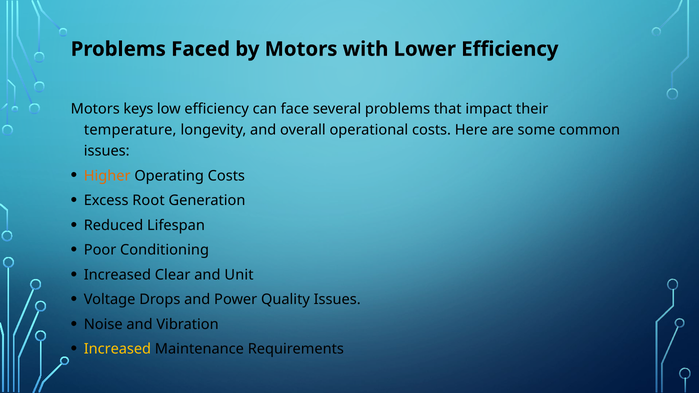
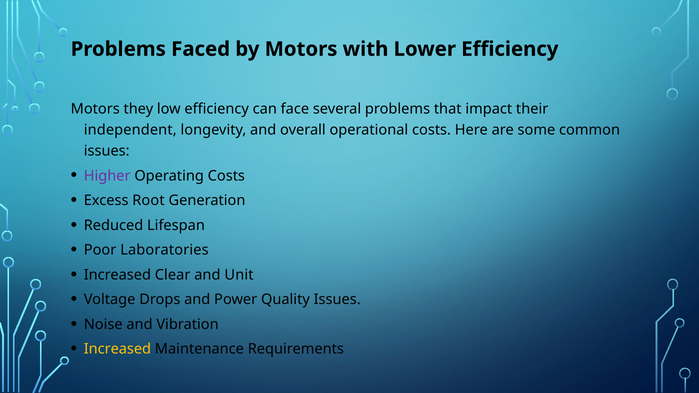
keys: keys -> they
temperature: temperature -> independent
Higher colour: orange -> purple
Conditioning: Conditioning -> Laboratories
